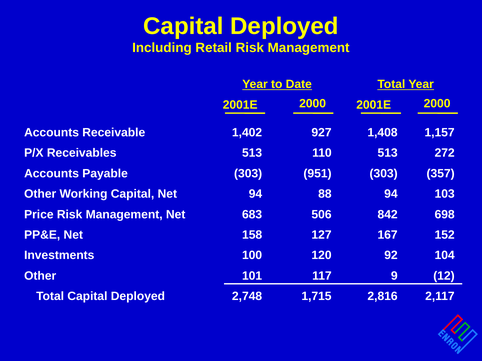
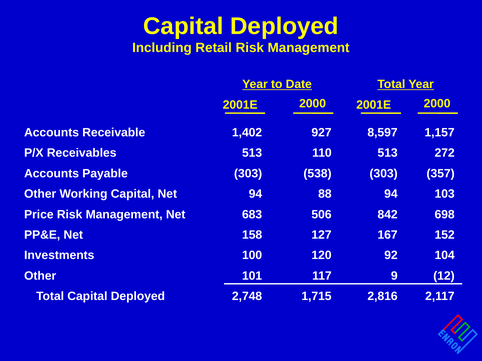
1,408: 1,408 -> 8,597
951: 951 -> 538
